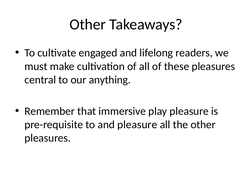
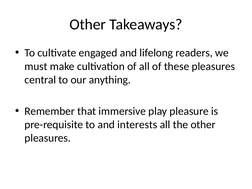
and pleasure: pleasure -> interests
